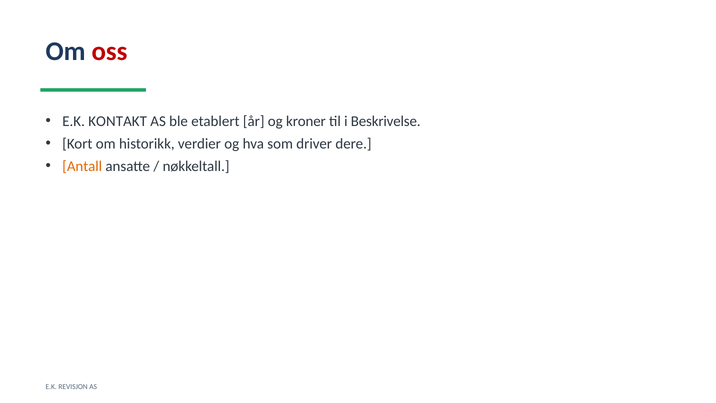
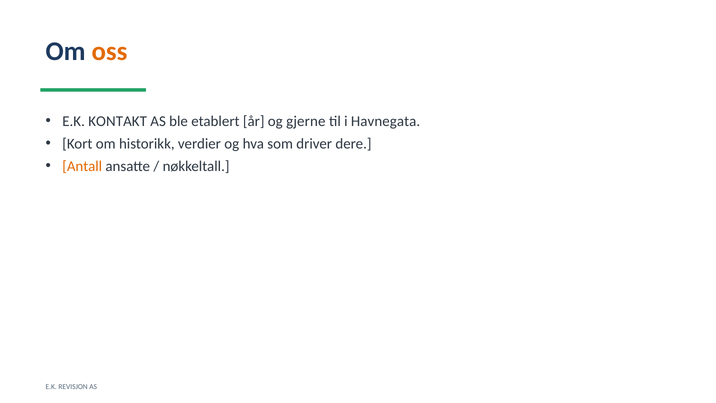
oss colour: red -> orange
kroner: kroner -> gjerne
Beskrivelse: Beskrivelse -> Havnegata
